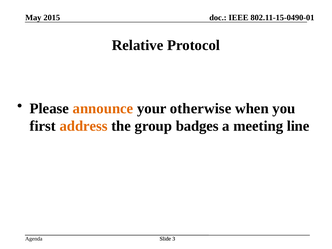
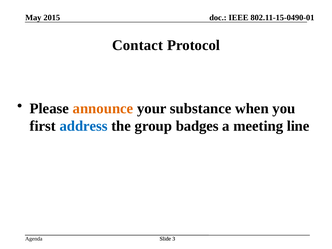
Relative: Relative -> Contact
otherwise: otherwise -> substance
address colour: orange -> blue
